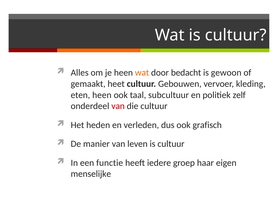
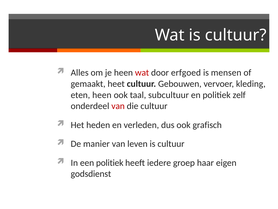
wat at (142, 72) colour: orange -> red
bedacht: bedacht -> erfgoed
gewoon: gewoon -> mensen
een functie: functie -> politiek
menselijke: menselijke -> godsdienst
